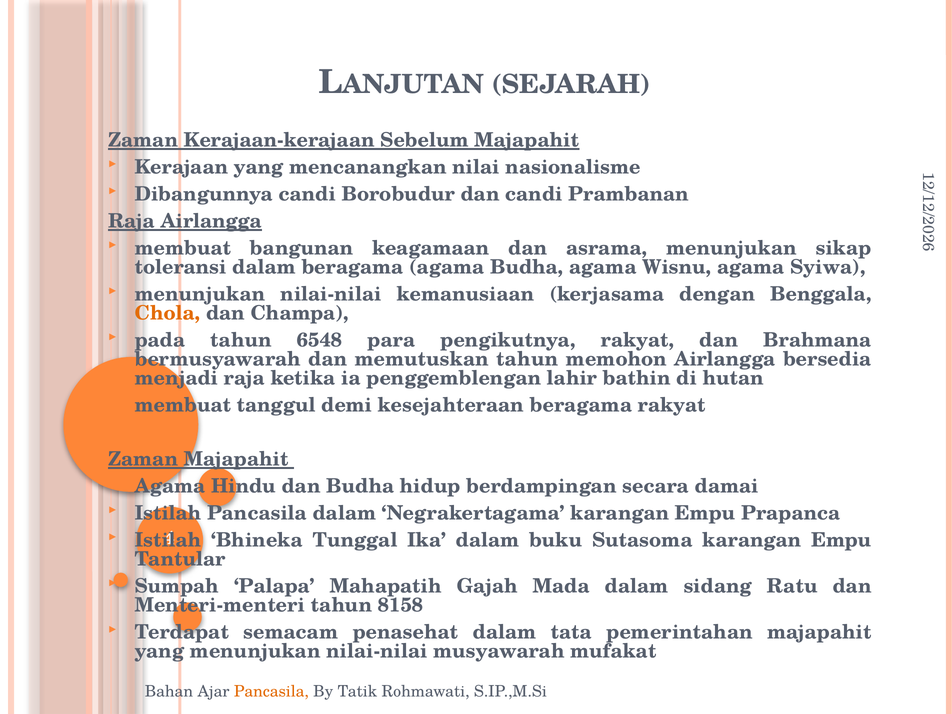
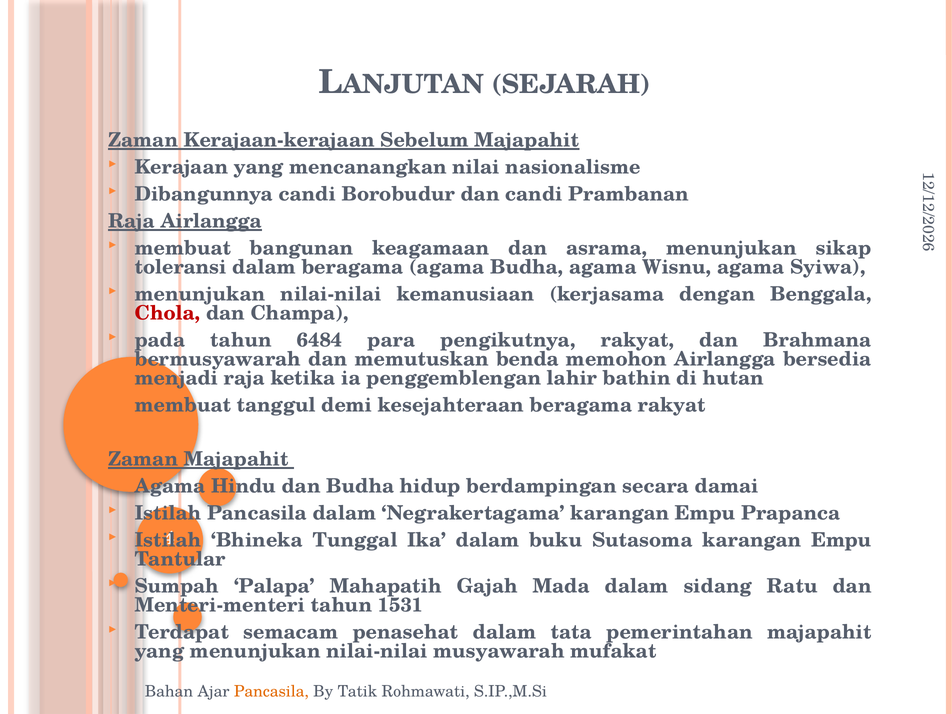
Chola colour: orange -> red
6548: 6548 -> 6484
memutuskan tahun: tahun -> benda
8158: 8158 -> 1531
